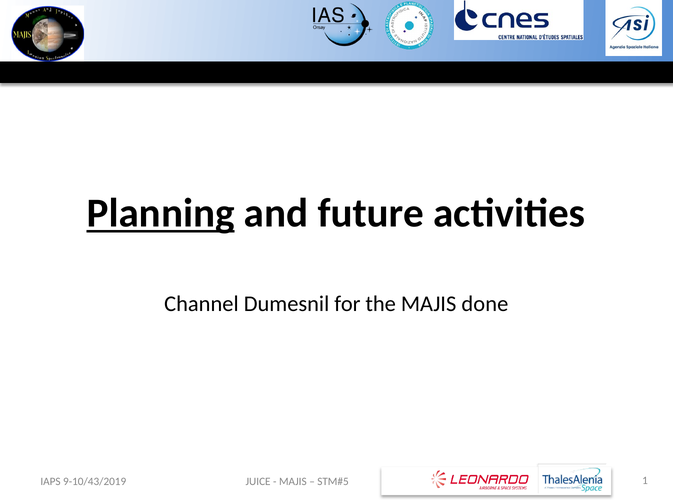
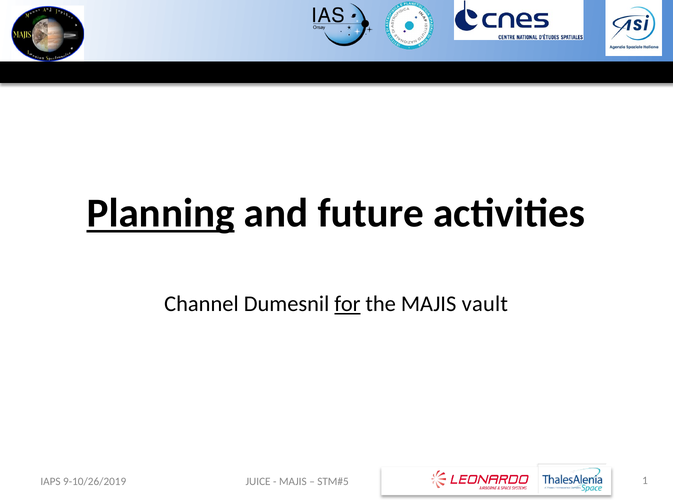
for underline: none -> present
done: done -> vault
9-10/43/2019: 9-10/43/2019 -> 9-10/26/2019
